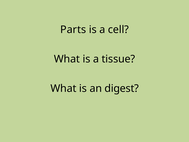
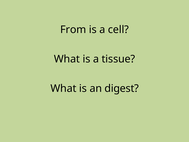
Parts: Parts -> From
